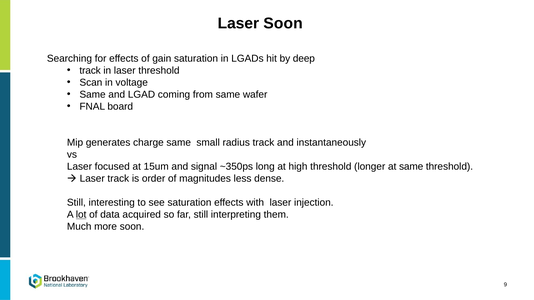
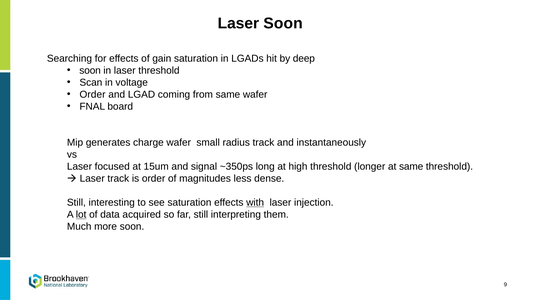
track at (90, 71): track -> soon
Same at (93, 95): Same -> Order
charge same: same -> wafer
with underline: none -> present
